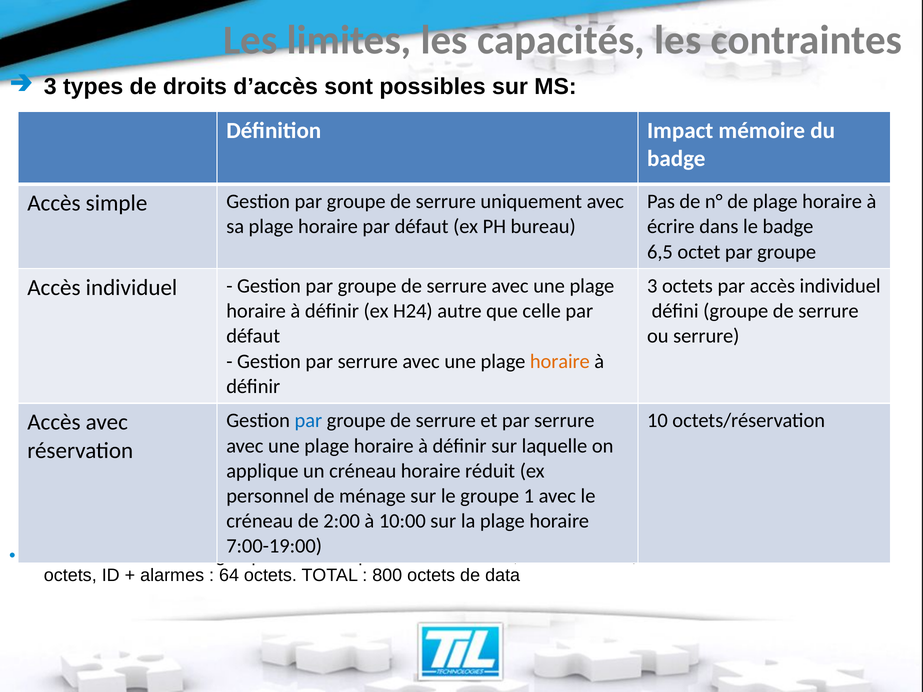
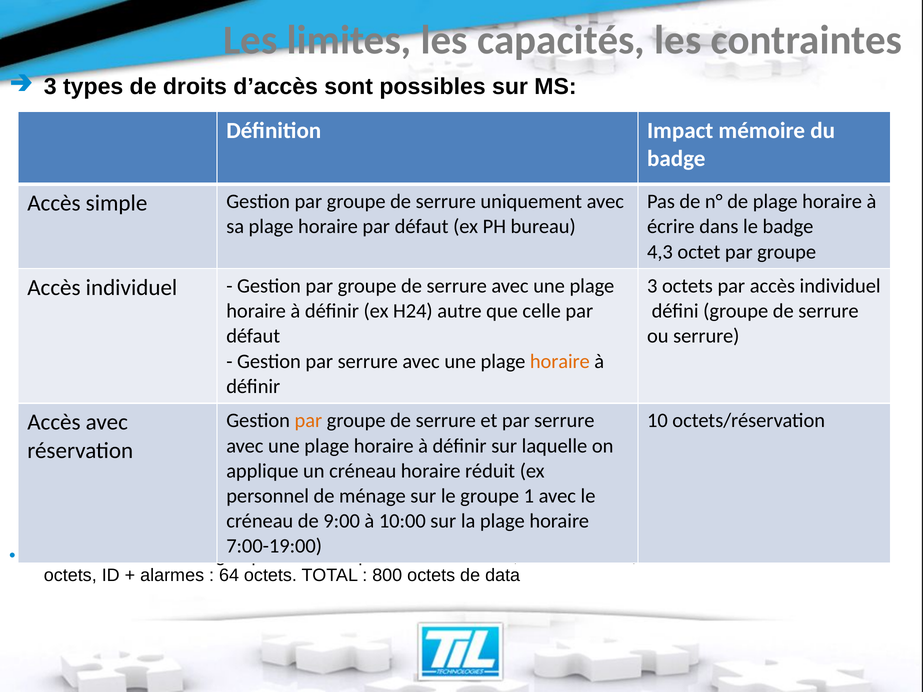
6,5: 6,5 -> 4,3
par at (308, 421) colour: blue -> orange
2:00: 2:00 -> 9:00
